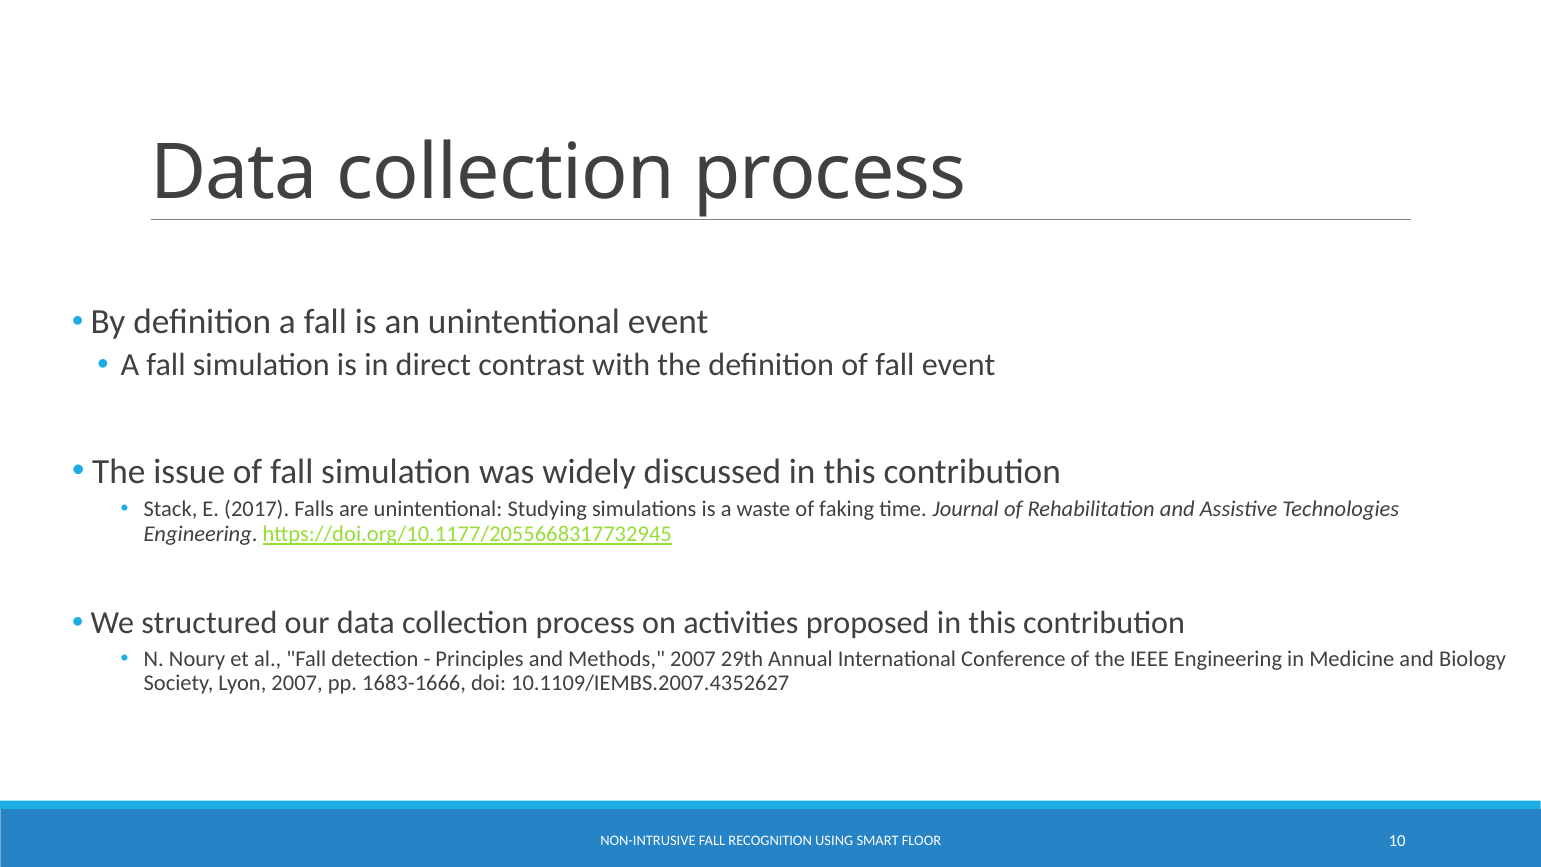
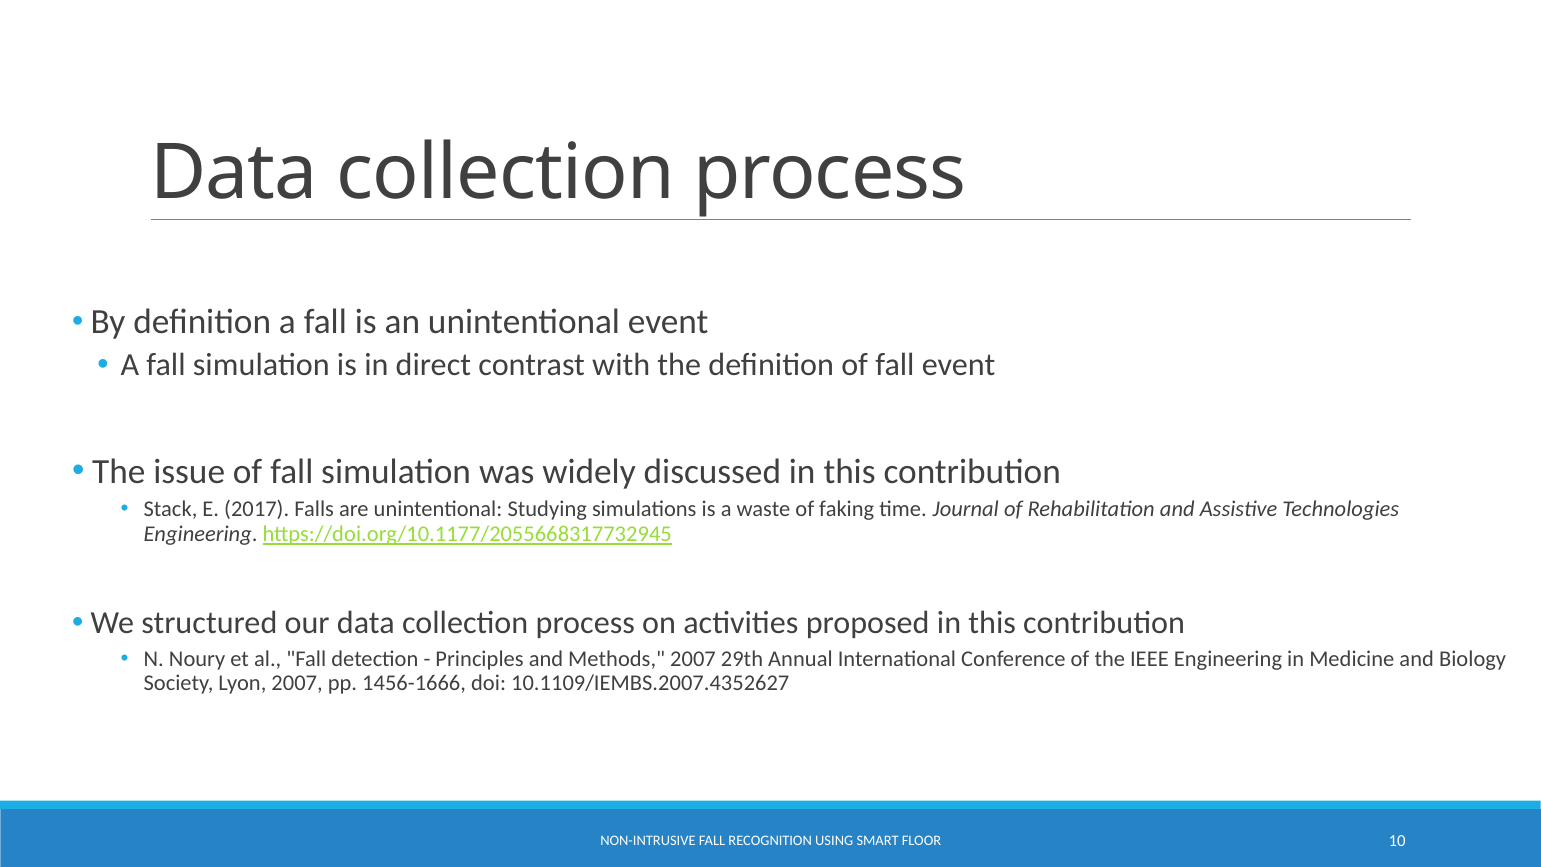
1683-1666: 1683-1666 -> 1456-1666
